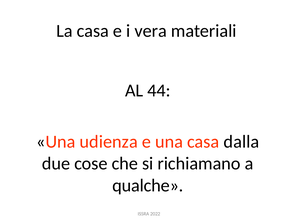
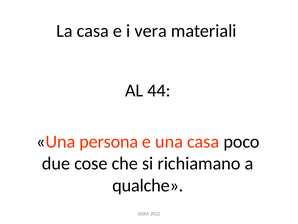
udienza: udienza -> persona
dalla: dalla -> poco
